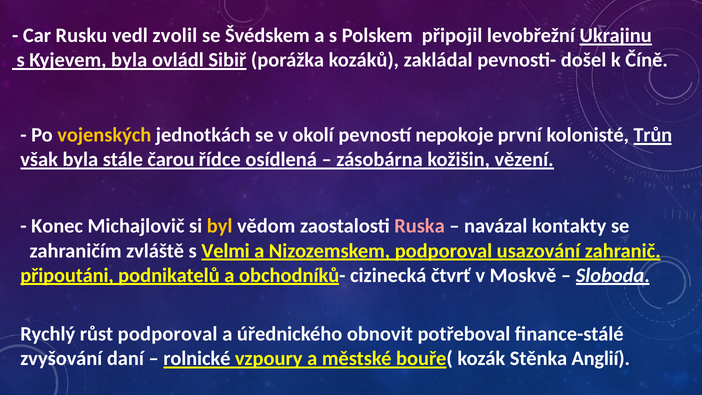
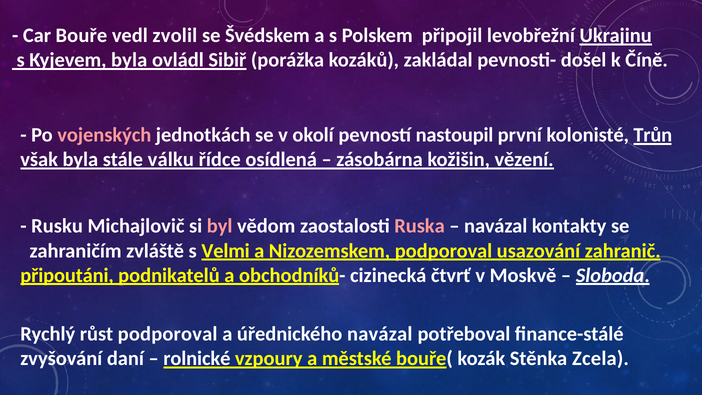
Rusku: Rusku -> Bouře
vojenských colour: yellow -> pink
nepokoje: nepokoje -> nastoupil
čarou: čarou -> válku
Konec: Konec -> Rusku
byl colour: yellow -> pink
úřednického obnovit: obnovit -> navázal
Anglií: Anglií -> Zcela
